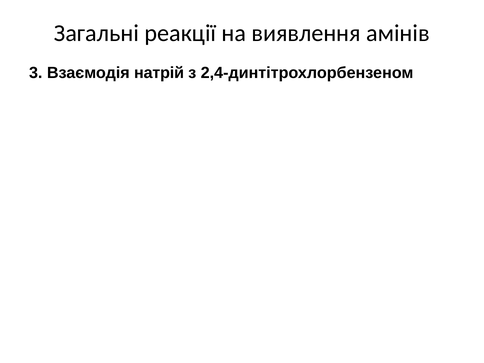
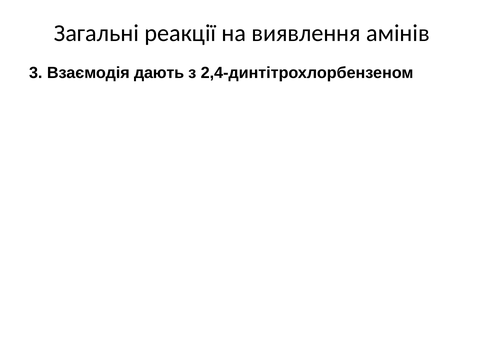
натрій: натрій -> дають
